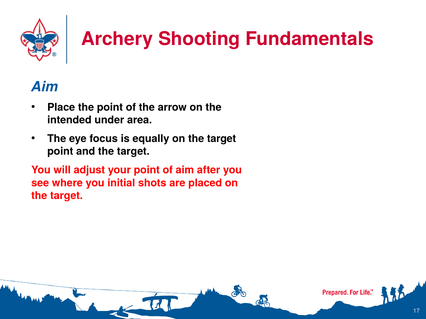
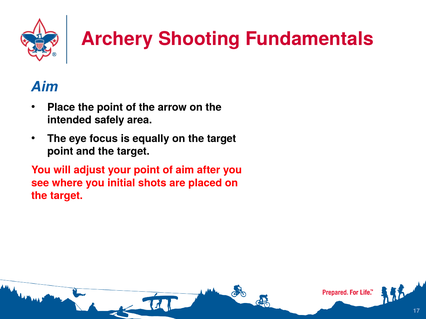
under: under -> safely
